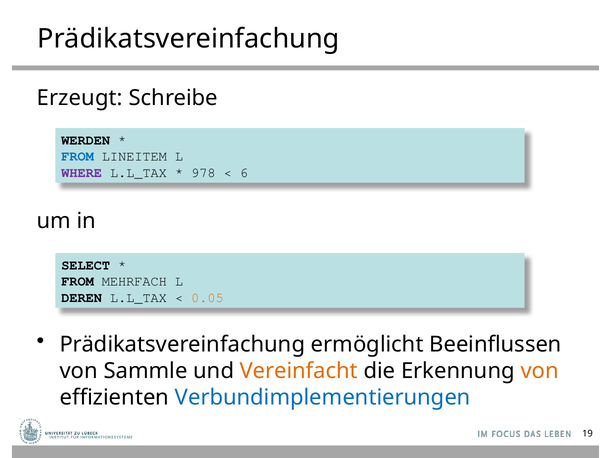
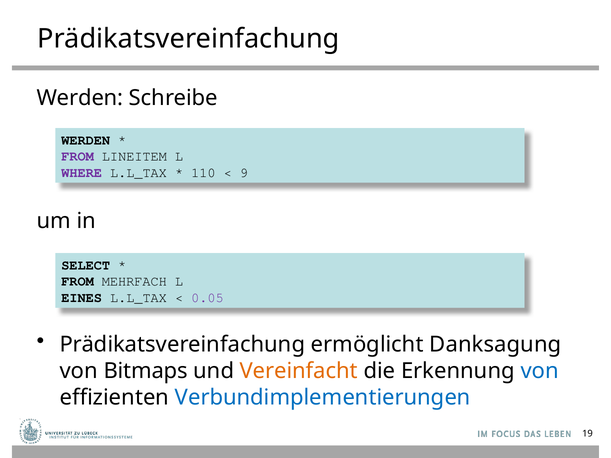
Erzeugt at (80, 98): Erzeugt -> Werden
FROM at (78, 156) colour: blue -> purple
978: 978 -> 110
6: 6 -> 9
DEREN: DEREN -> EINES
0.05 colour: orange -> purple
Beeinflussen: Beeinflussen -> Danksagung
Sammle: Sammle -> Bitmaps
von at (540, 371) colour: orange -> blue
